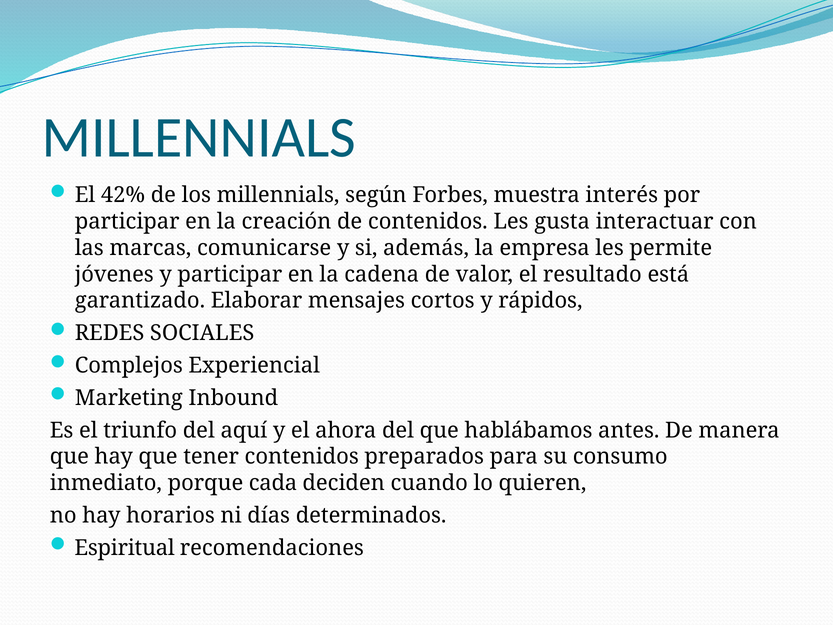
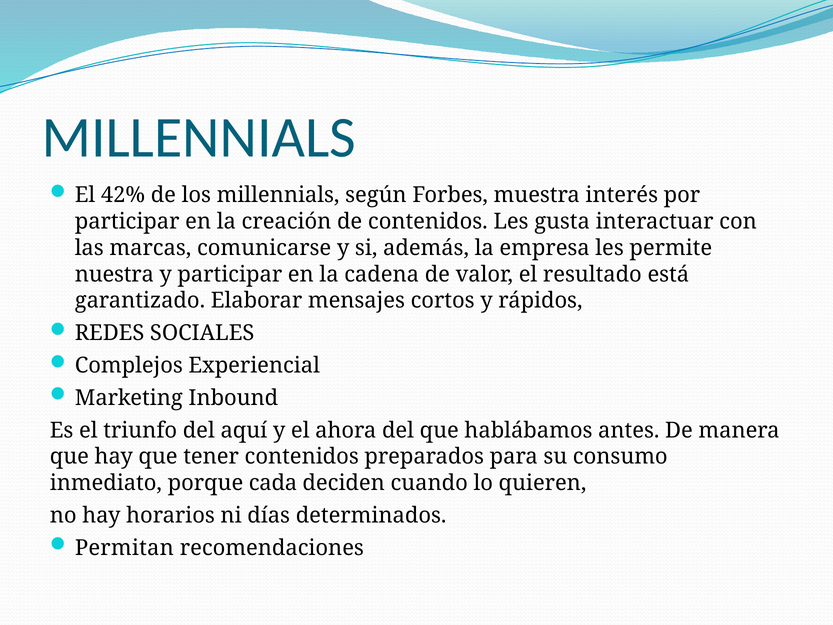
jóvenes: jóvenes -> nuestra
Espiritual: Espiritual -> Permitan
